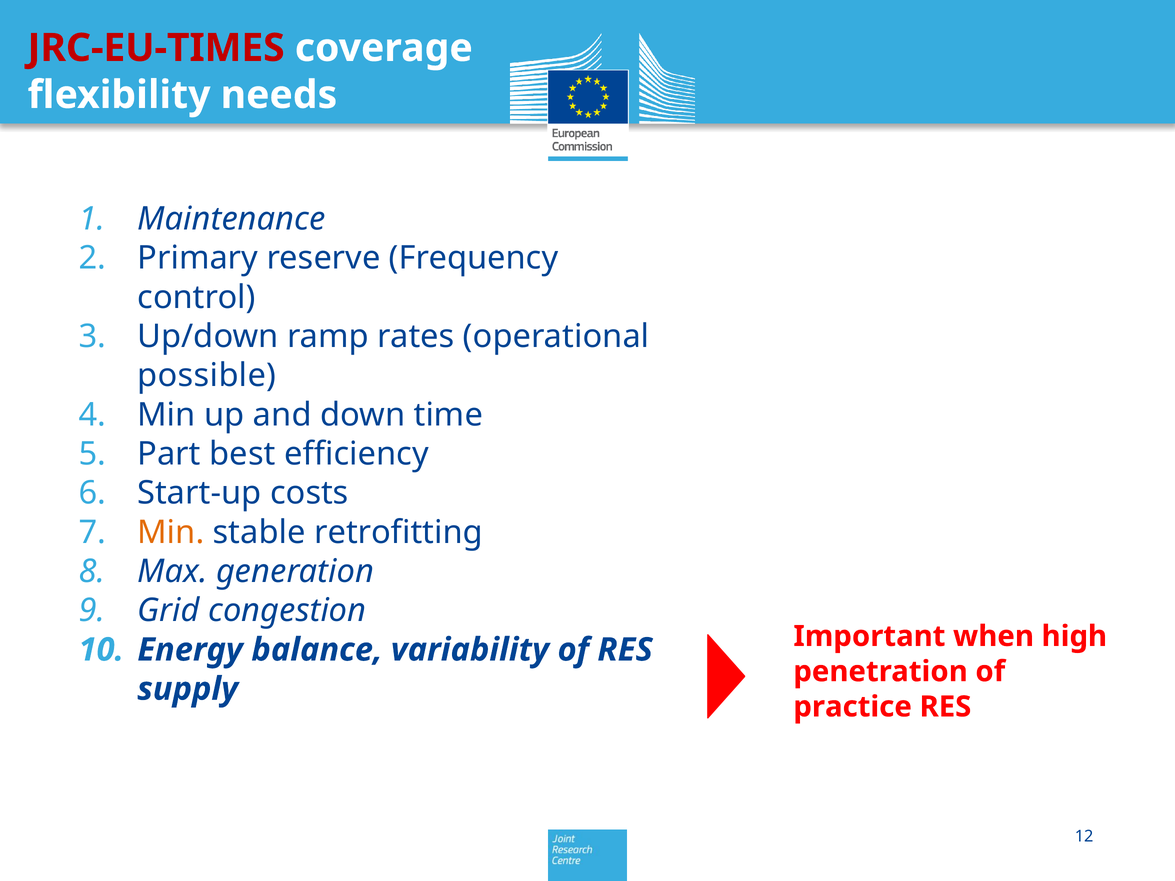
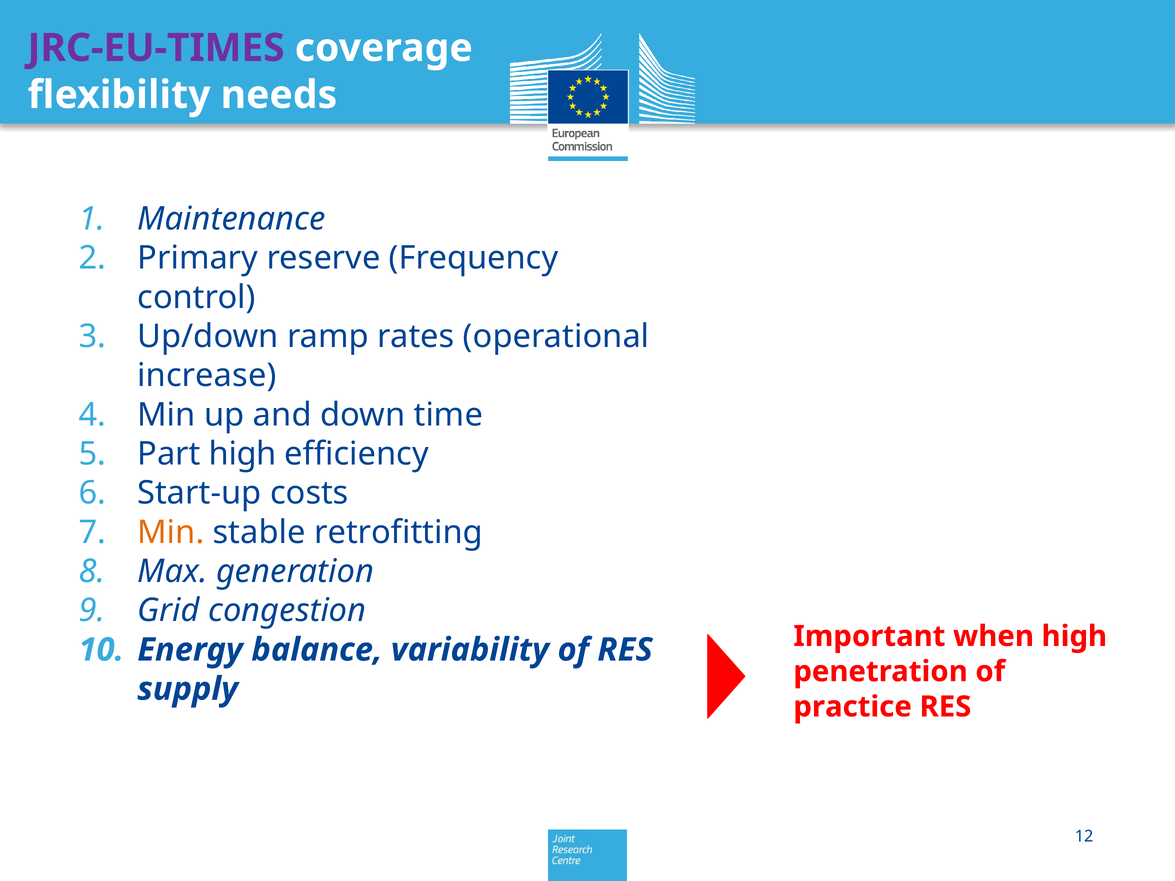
JRC-EU-TIMES colour: red -> purple
possible: possible -> increase
Part best: best -> high
